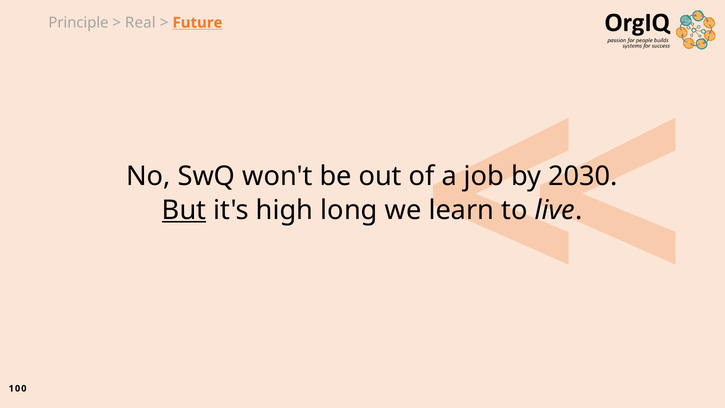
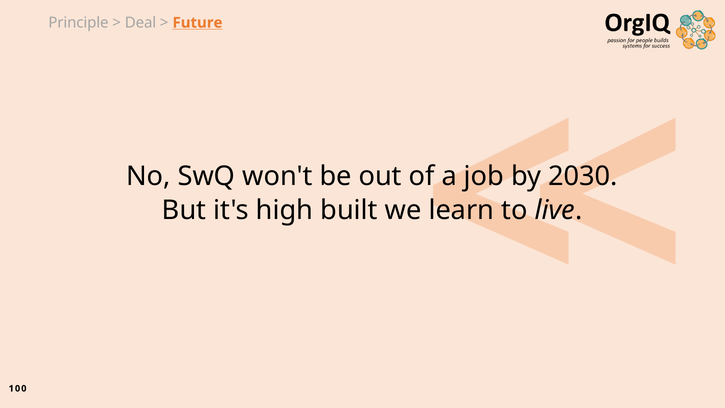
Real: Real -> Deal
But underline: present -> none
long: long -> built
